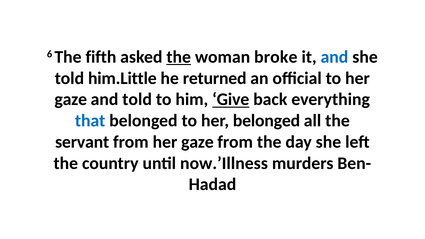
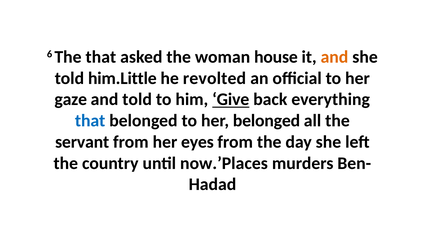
The fifth: fifth -> that
the at (179, 57) underline: present -> none
broke: broke -> house
and at (334, 57) colour: blue -> orange
returned: returned -> revolted
from her gaze: gaze -> eyes
now.’Illness: now.’Illness -> now.’Places
